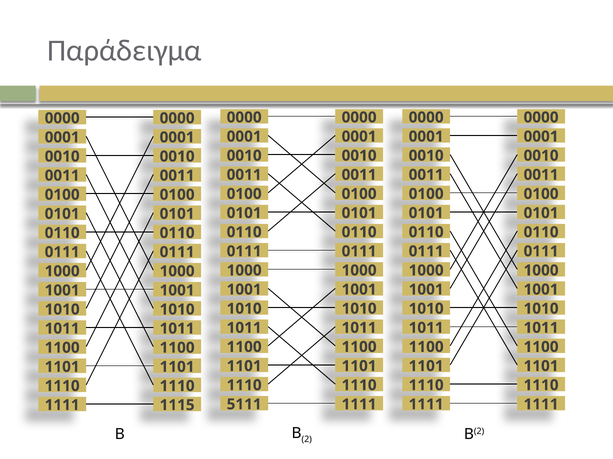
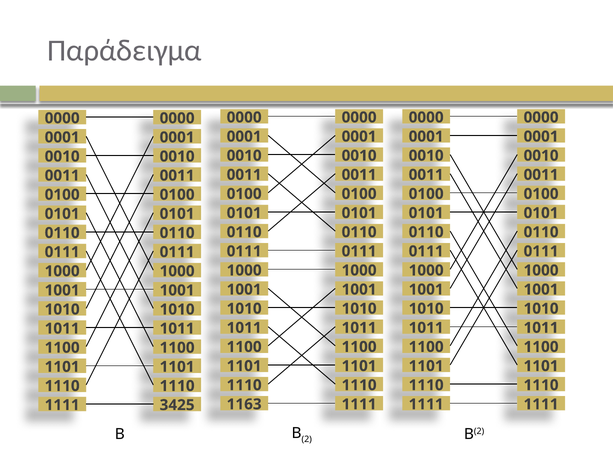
5111: 5111 -> 1163
1115: 1115 -> 3425
